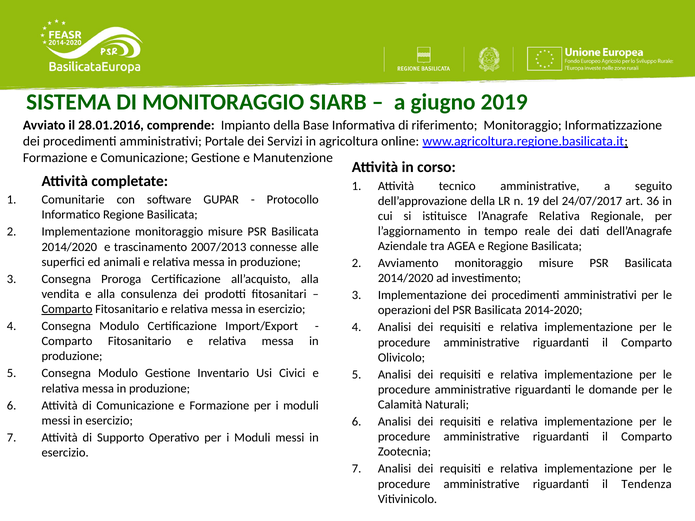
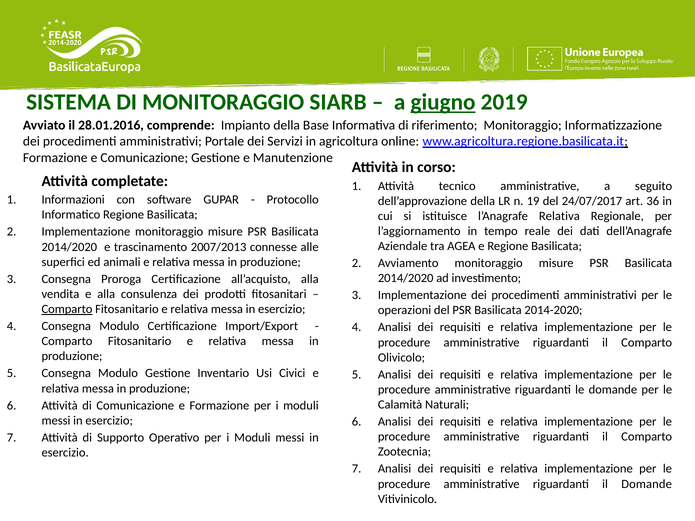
giugno underline: none -> present
Comunitarie: Comunitarie -> Informazioni
il Tendenza: Tendenza -> Domande
